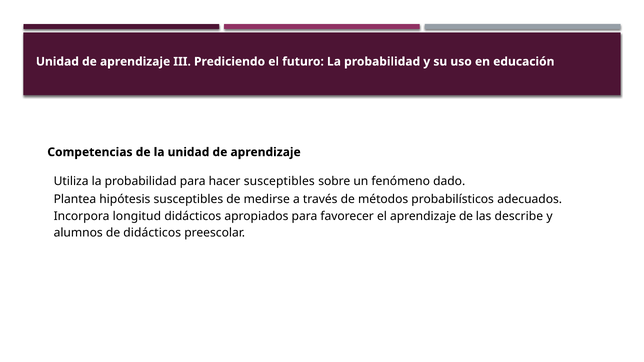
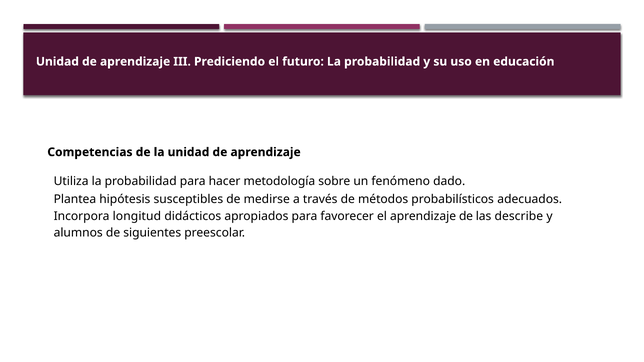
hacer susceptibles: susceptibles -> metodología
de didácticos: didácticos -> siguientes
